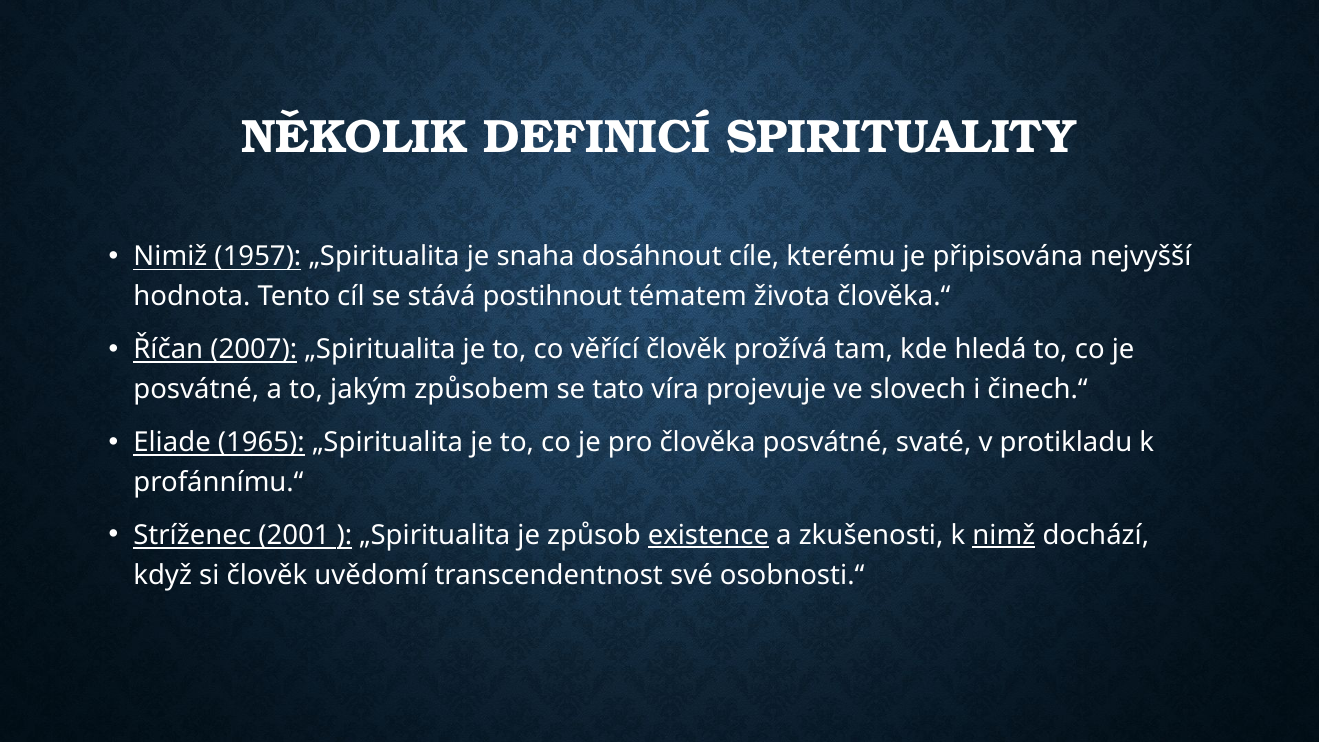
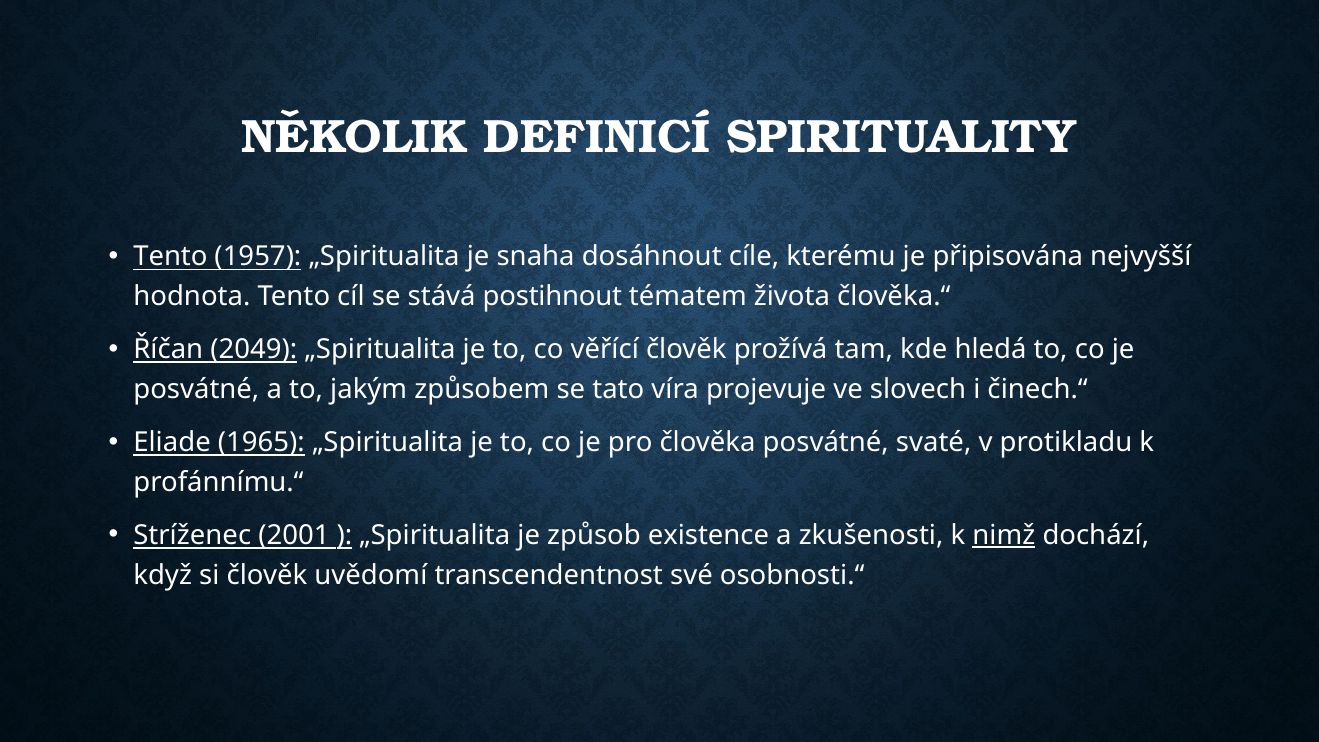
Nimiž at (170, 257): Nimiž -> Tento
2007: 2007 -> 2049
existence underline: present -> none
